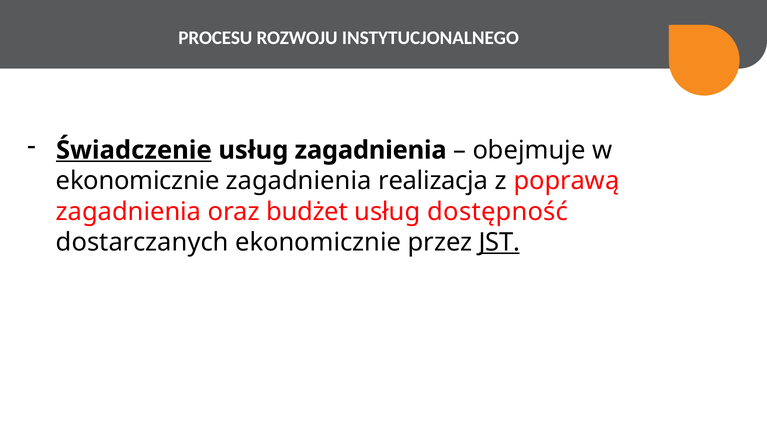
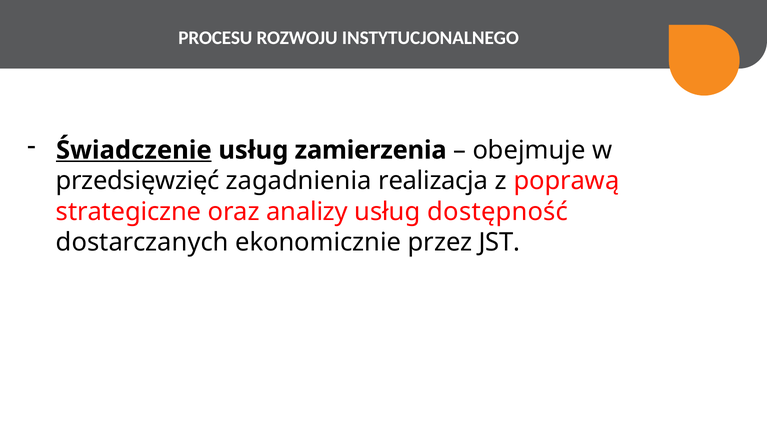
usług zagadnienia: zagadnienia -> zamierzenia
ekonomicznie at (138, 181): ekonomicznie -> przedsięwzięć
zagadnienia at (129, 211): zagadnienia -> strategiczne
budżet: budżet -> analizy
JST underline: present -> none
